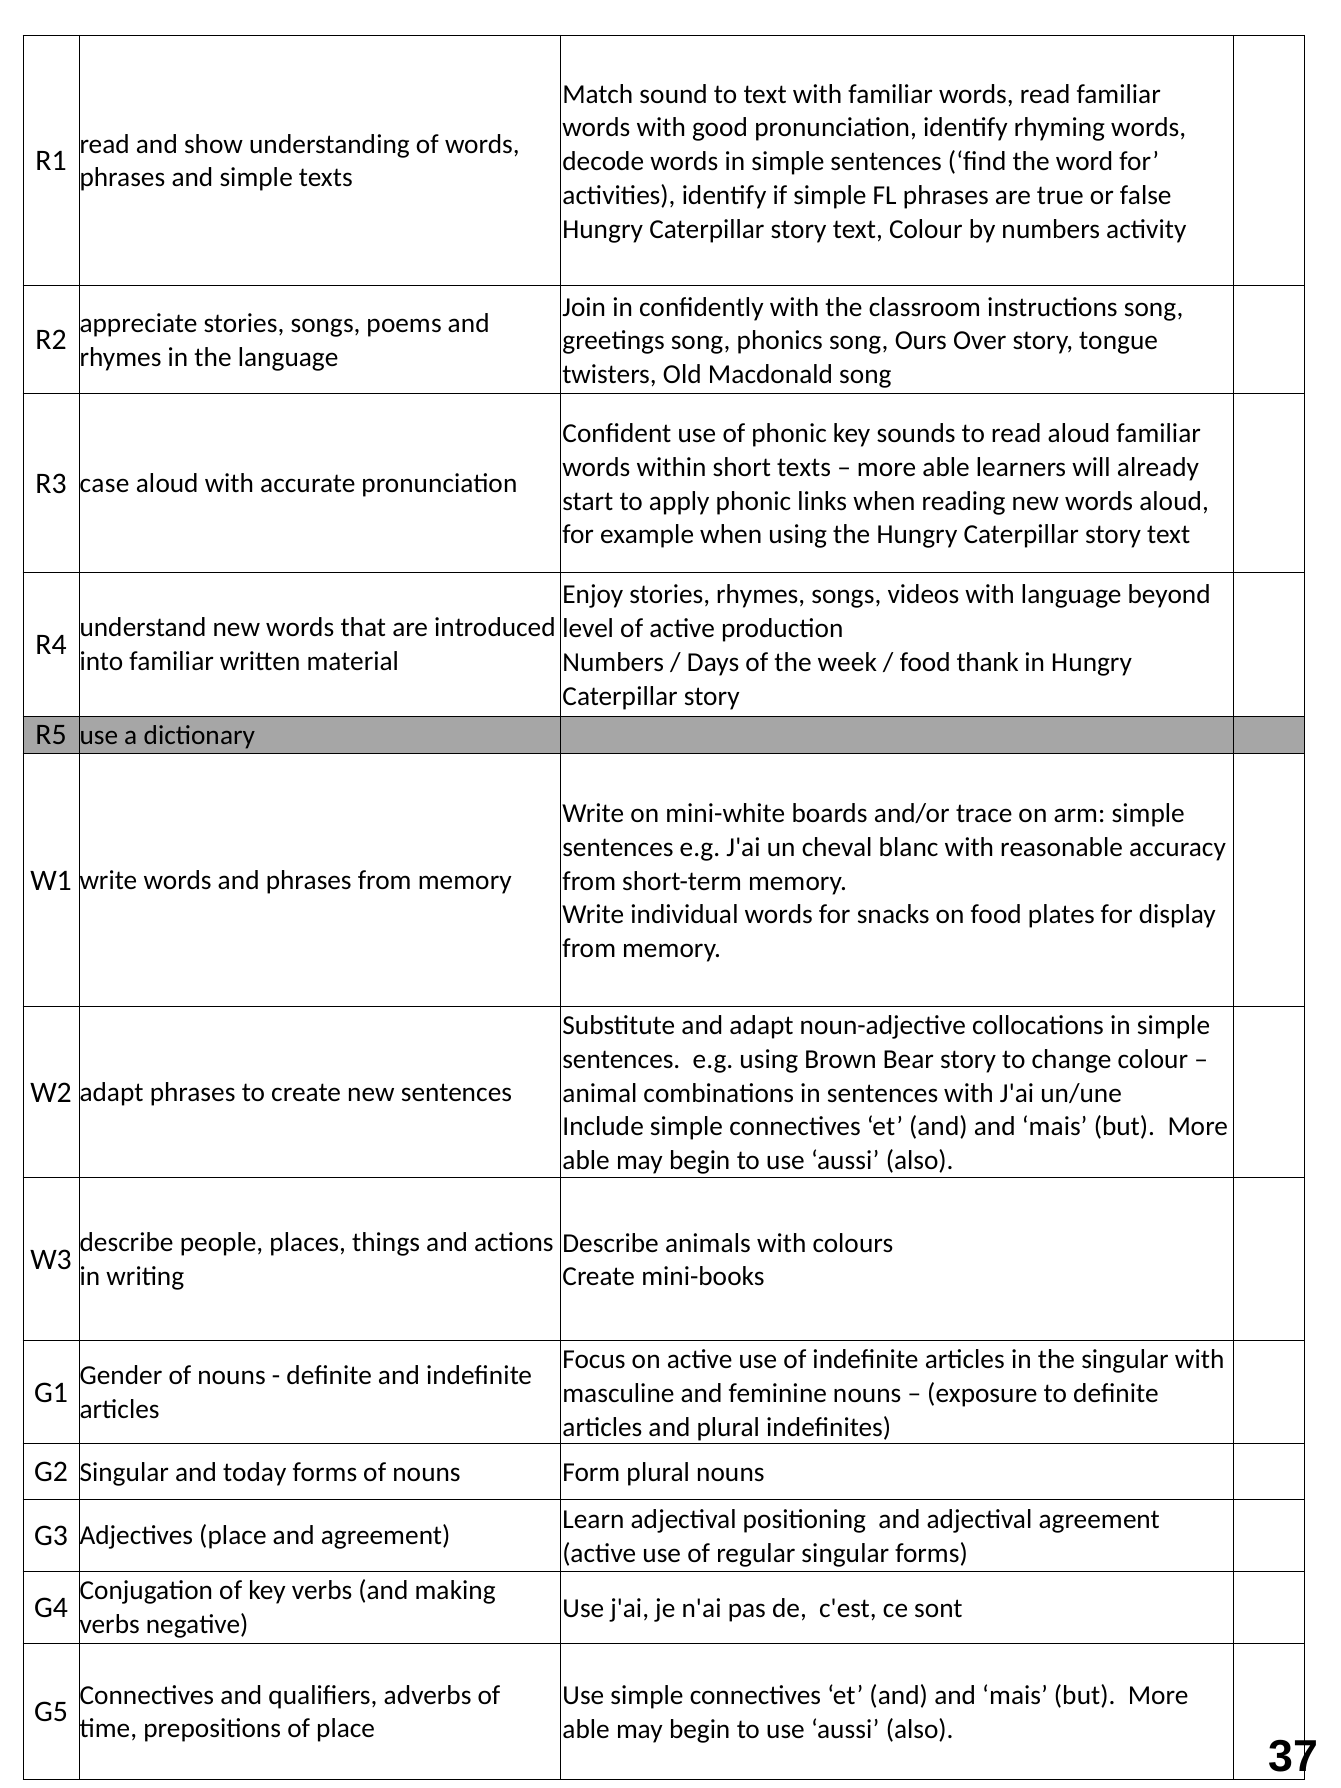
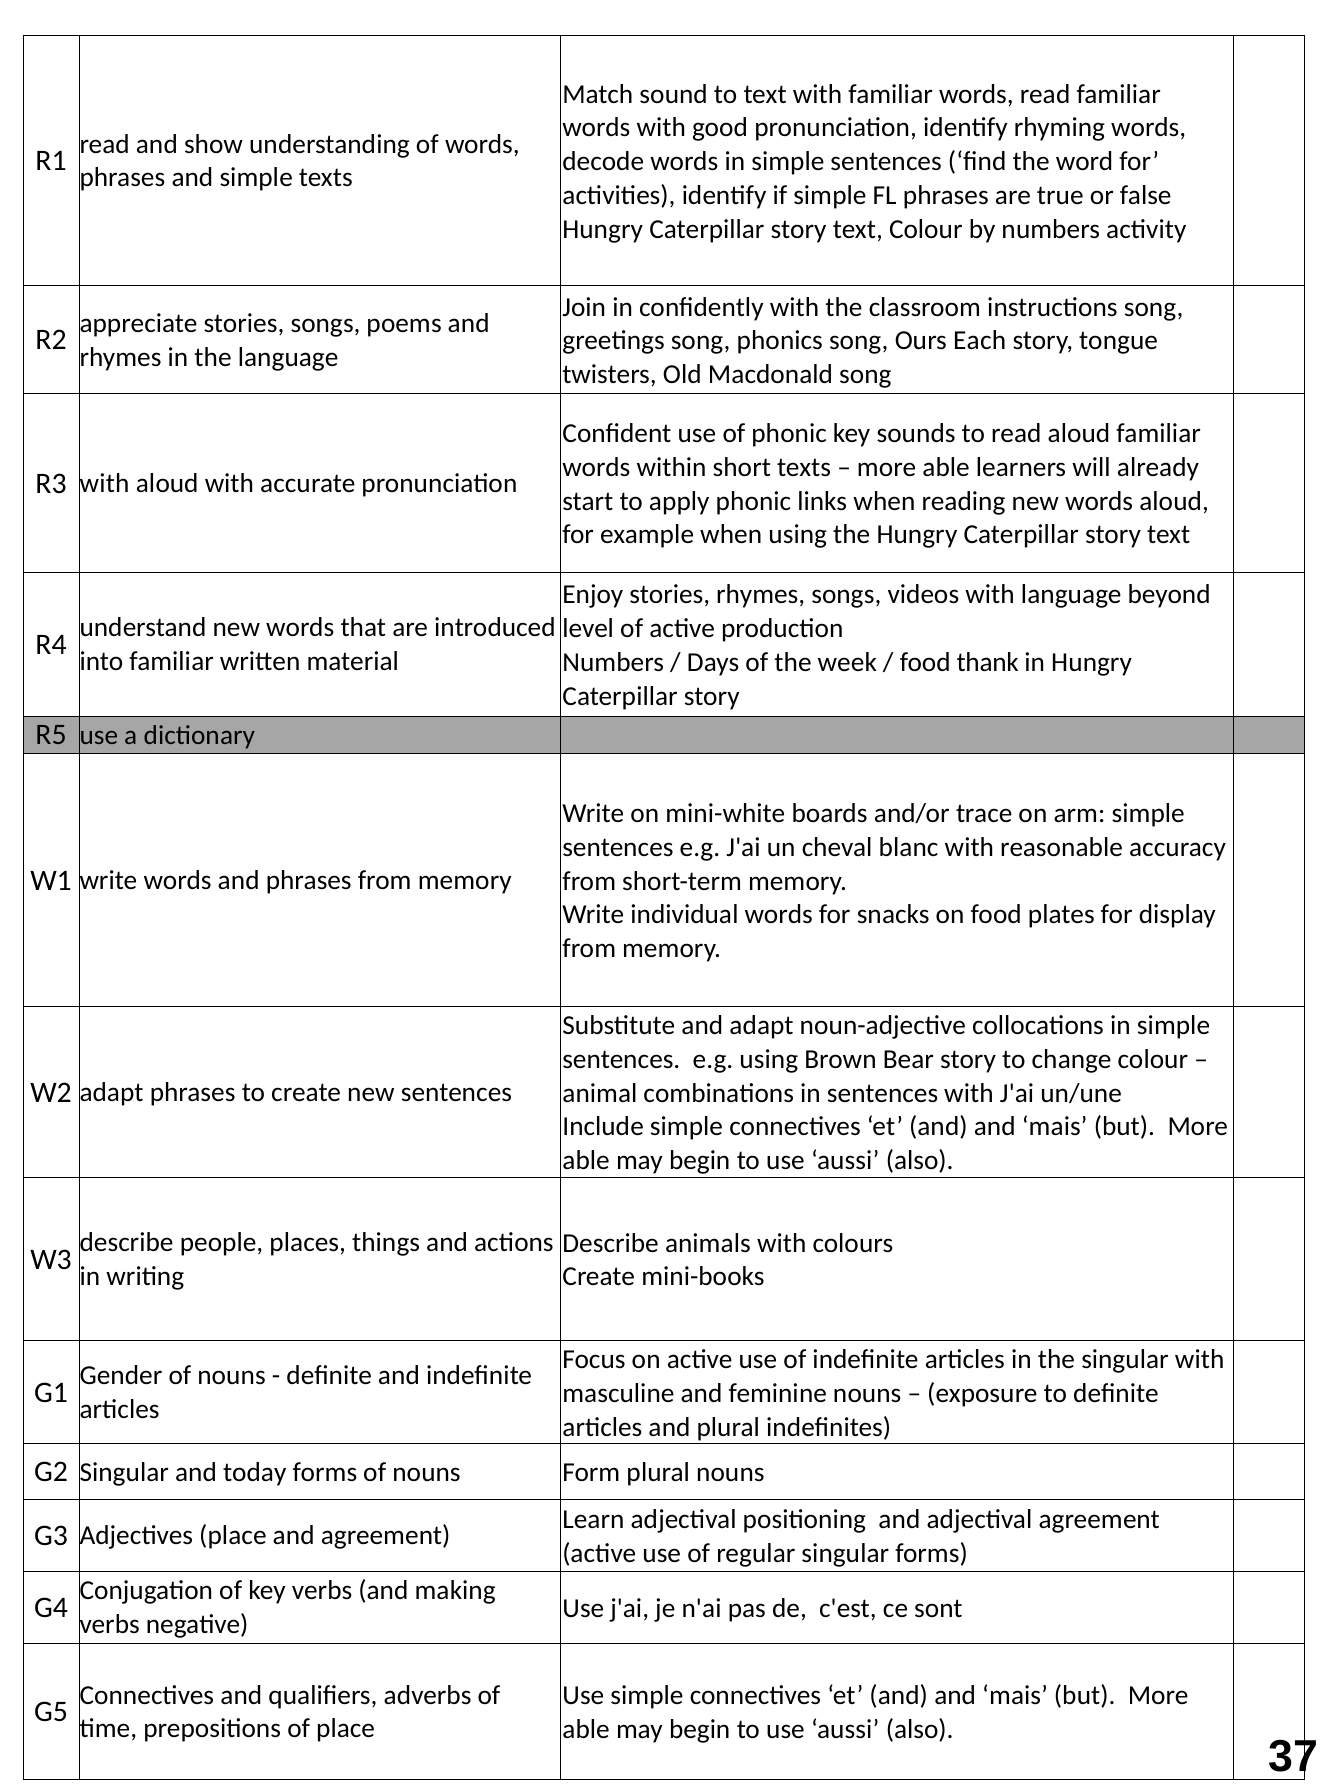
Over: Over -> Each
R3 case: case -> with
